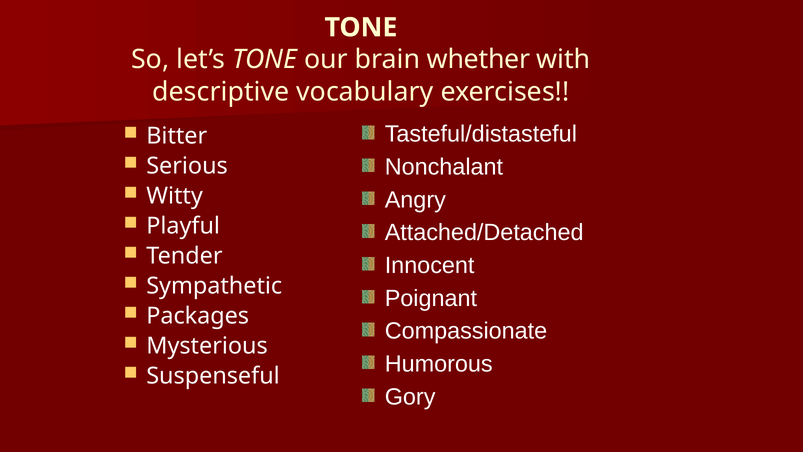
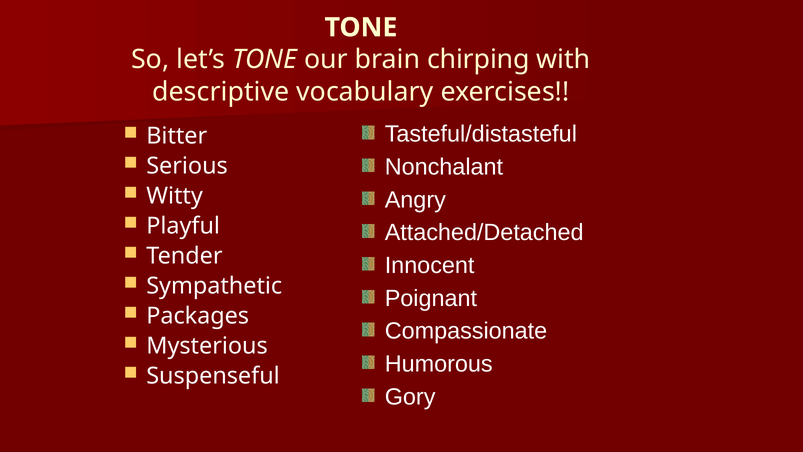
whether: whether -> chirping
